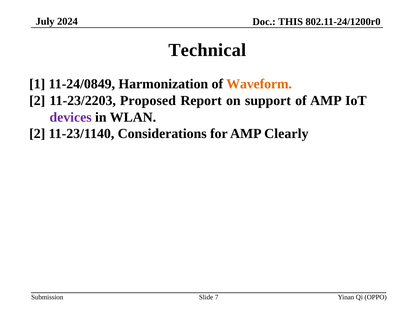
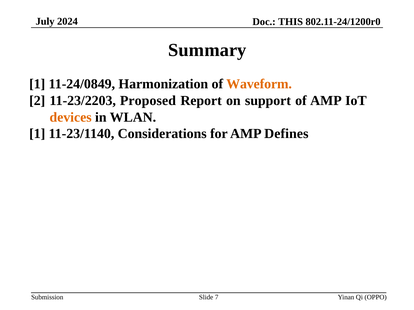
Technical: Technical -> Summary
devices colour: purple -> orange
2 at (37, 134): 2 -> 1
Clearly: Clearly -> Defines
